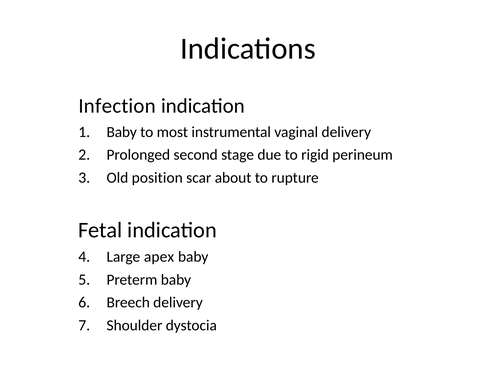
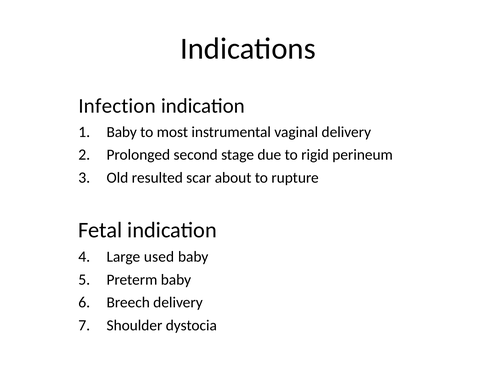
position: position -> resulted
apex: apex -> used
